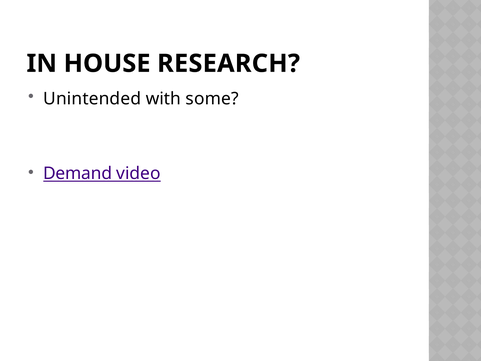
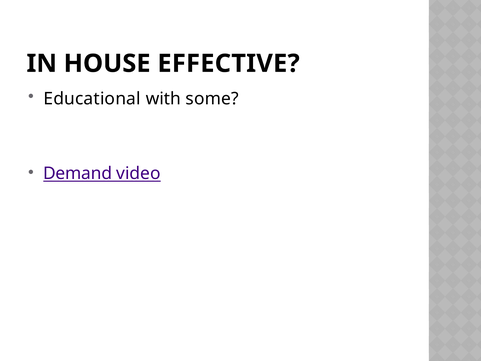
RESEARCH: RESEARCH -> EFFECTIVE
Unintended: Unintended -> Educational
